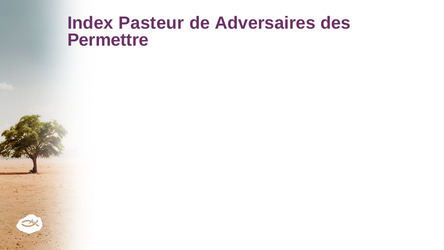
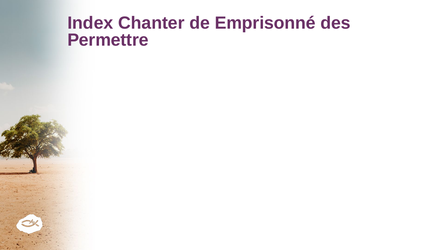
Pasteur: Pasteur -> Chanter
Adversaires: Adversaires -> Emprisonné
